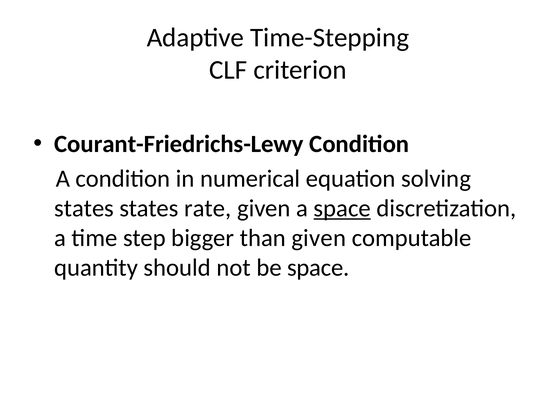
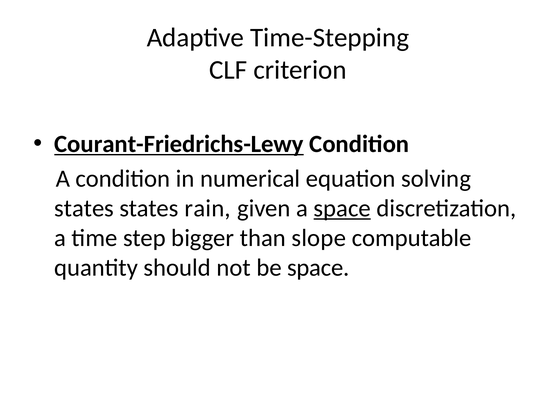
Courant-Friedrichs-Lewy underline: none -> present
rate: rate -> rain
than given: given -> slope
